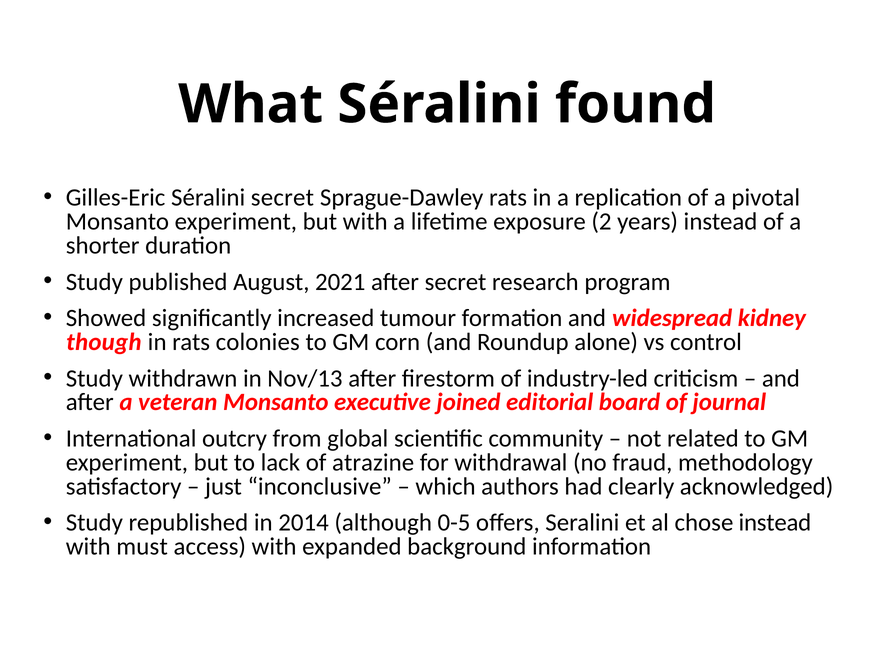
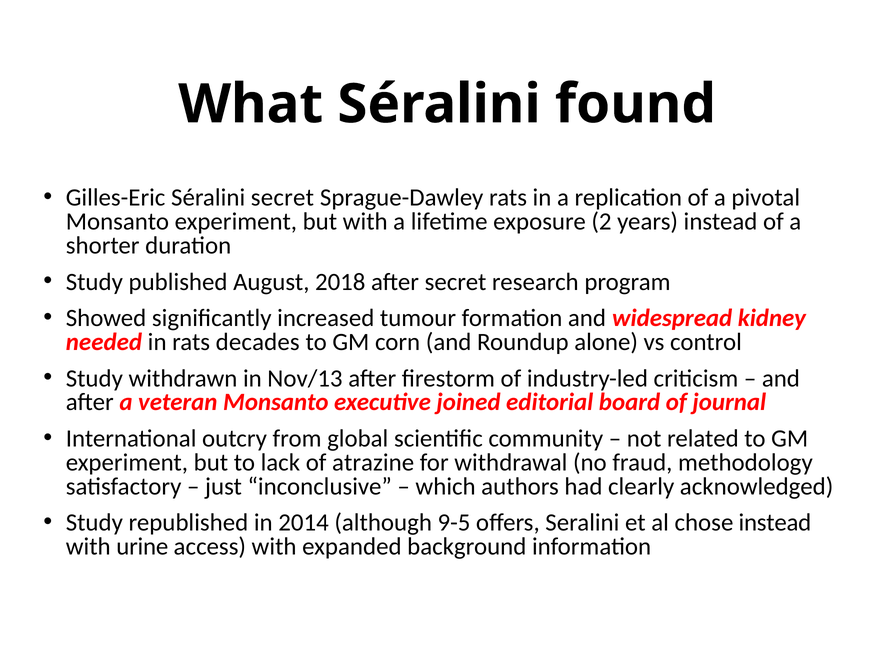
2021: 2021 -> 2018
though: though -> needed
colonies: colonies -> decades
0-5: 0-5 -> 9-5
must: must -> urine
